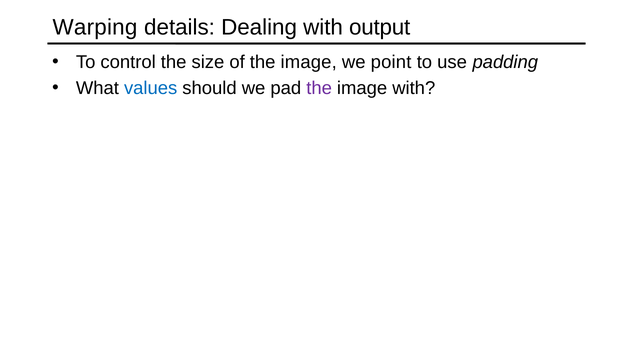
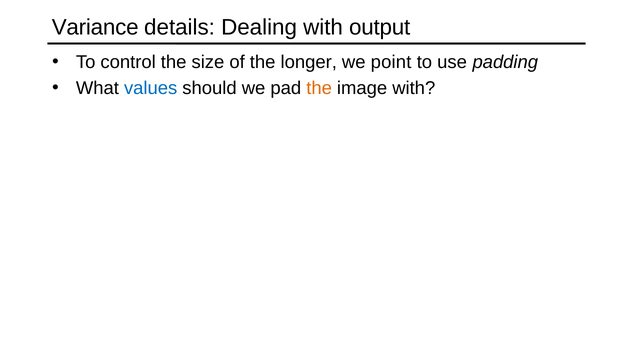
Warping: Warping -> Variance
of the image: image -> longer
the at (319, 88) colour: purple -> orange
